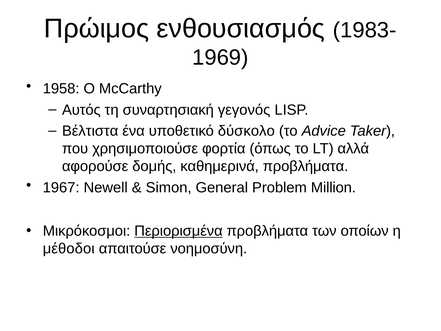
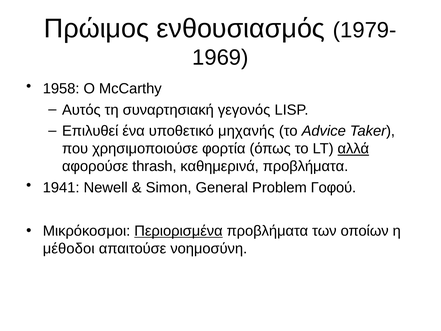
1983-: 1983- -> 1979-
Βέλτιστα: Βέλτιστα -> Επιλυθεί
δύσκολο: δύσκολο -> μηχανής
αλλά underline: none -> present
δομής: δομής -> thrash
1967: 1967 -> 1941
Μillion: Μillion -> Γοφού
